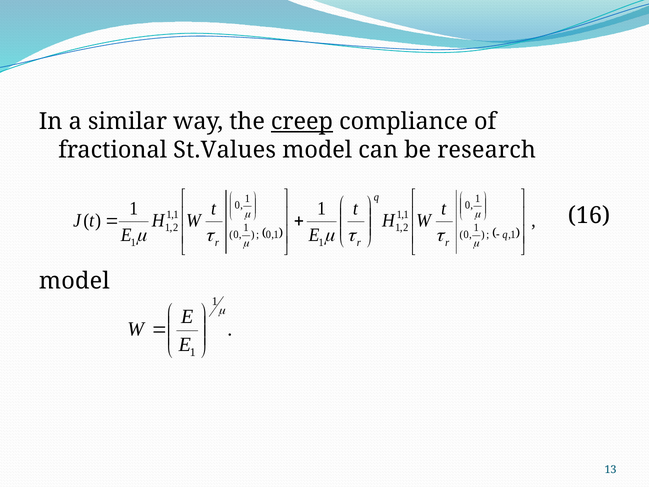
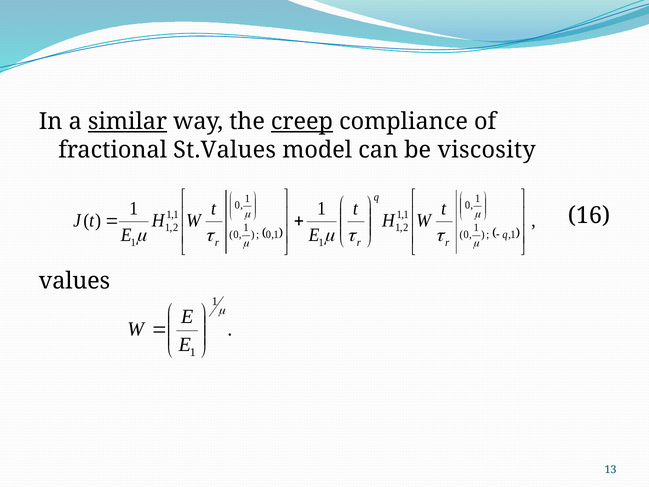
similar underline: none -> present
research: research -> viscosity
model at (74, 281): model -> values
